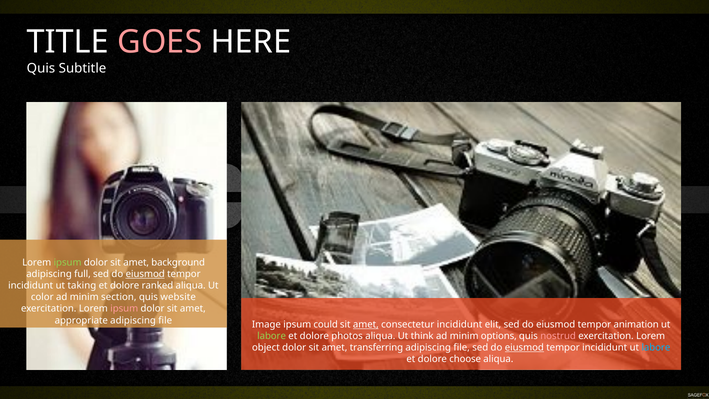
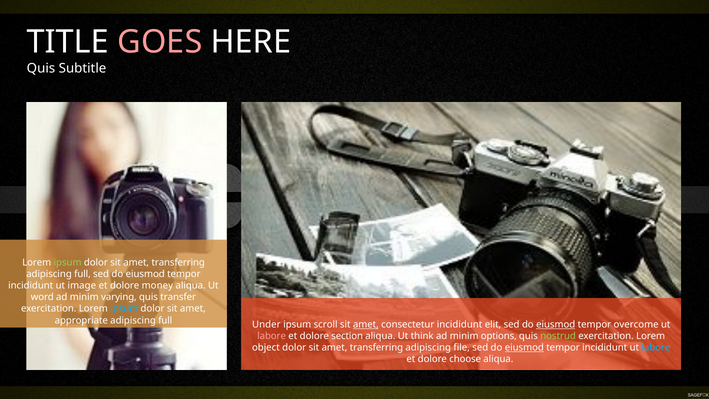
background at (178, 263): background -> transferring
eiusmod at (145, 274) underline: present -> none
taking: taking -> image
ranked: ranked -> money
color: color -> word
section: section -> varying
website: website -> transfer
ipsum at (124, 309) colour: pink -> light blue
file at (165, 320): file -> full
Image: Image -> Under
could: could -> scroll
eiusmod at (556, 324) underline: none -> present
animation: animation -> overcome
labore at (272, 336) colour: light green -> pink
photos: photos -> section
nostrud colour: pink -> light green
